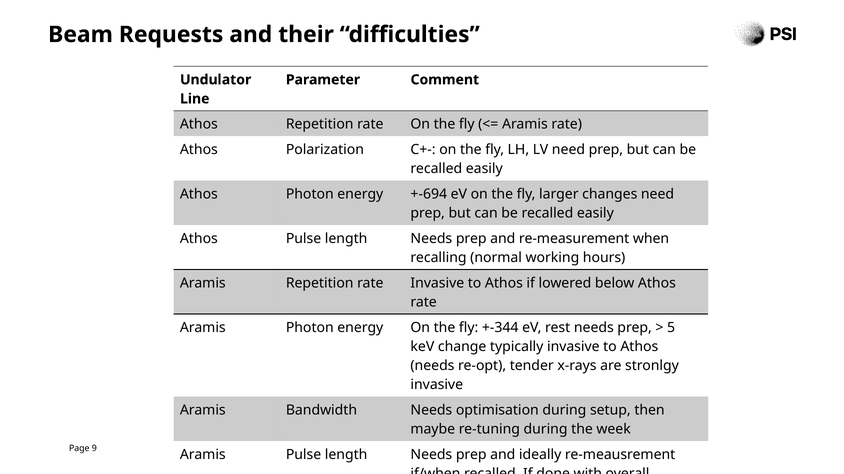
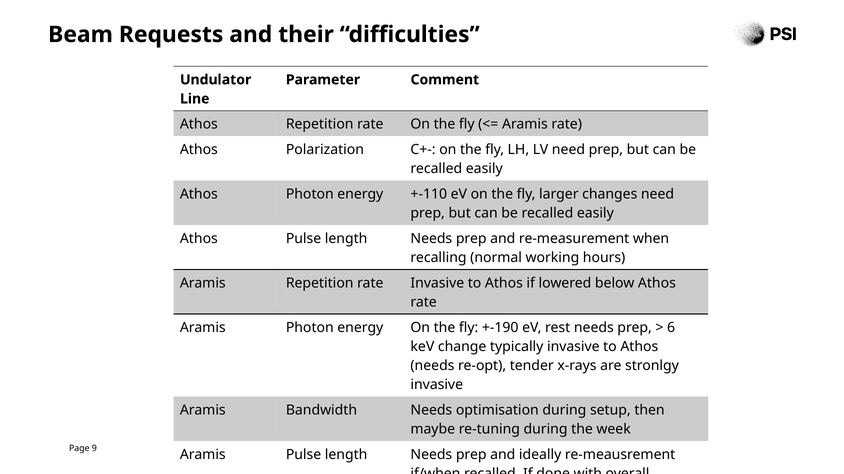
+-694: +-694 -> +-110
+-344: +-344 -> +-190
5: 5 -> 6
